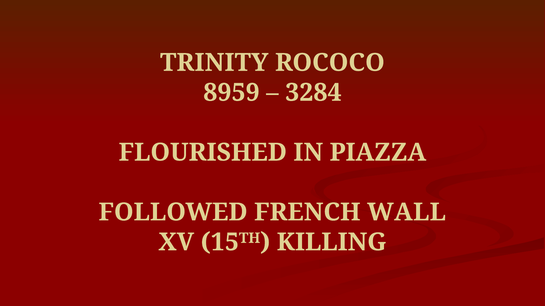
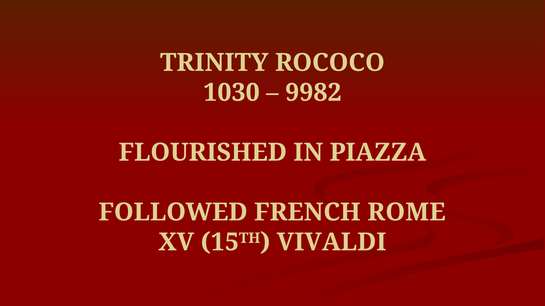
8959: 8959 -> 1030
3284: 3284 -> 9982
WALL: WALL -> ROME
KILLING: KILLING -> VIVALDI
